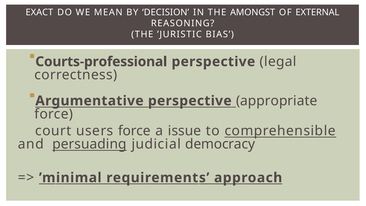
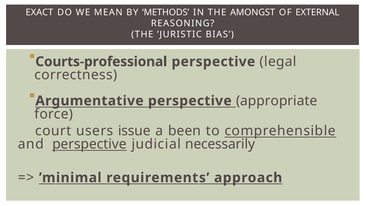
DECISION: DECISION -> METHODS
users force: force -> issue
issue: issue -> been
and persuading: persuading -> perspective
democracy: democracy -> necessarily
